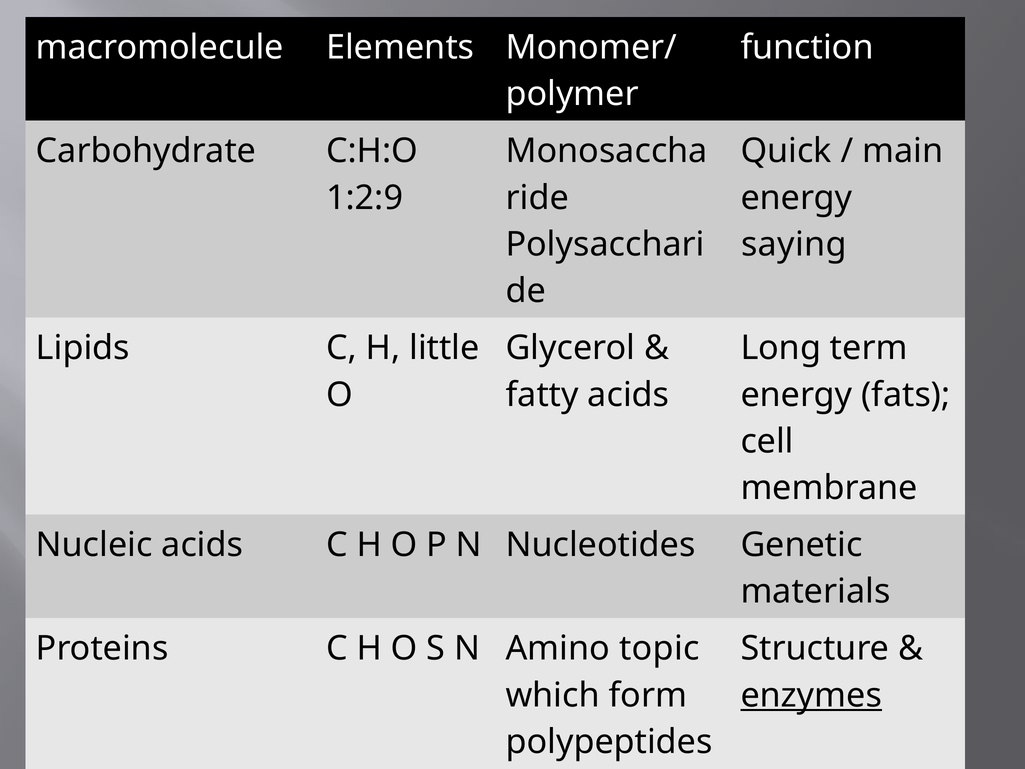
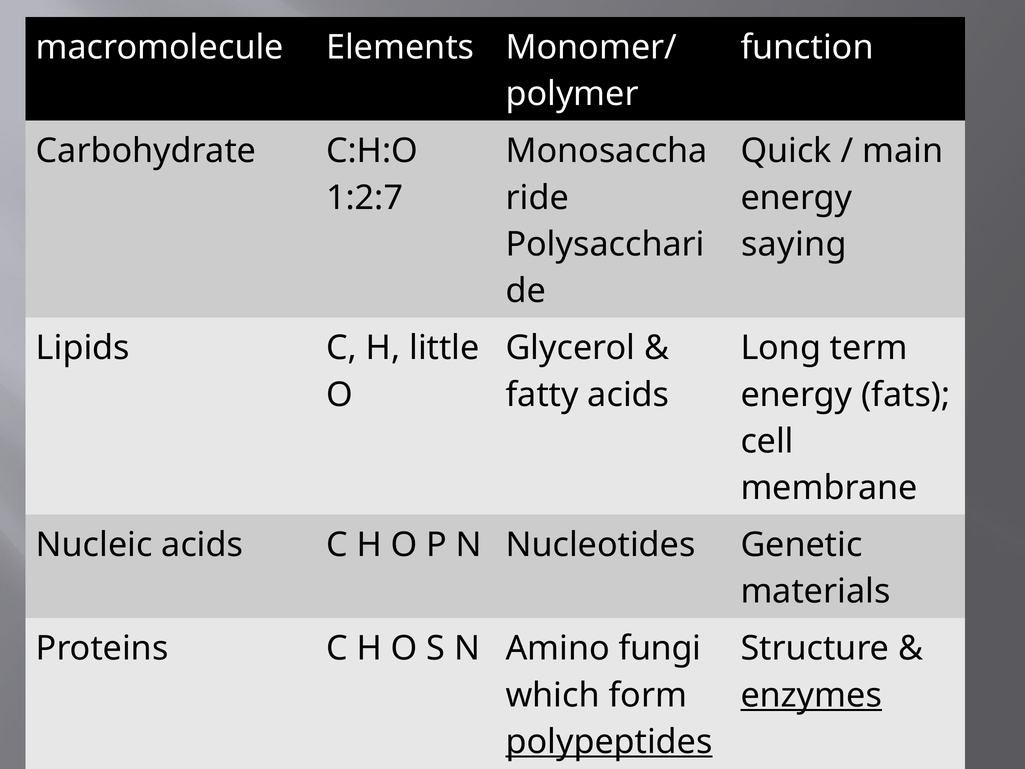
1:2:9: 1:2:9 -> 1:2:7
topic: topic -> fungi
polypeptides underline: none -> present
